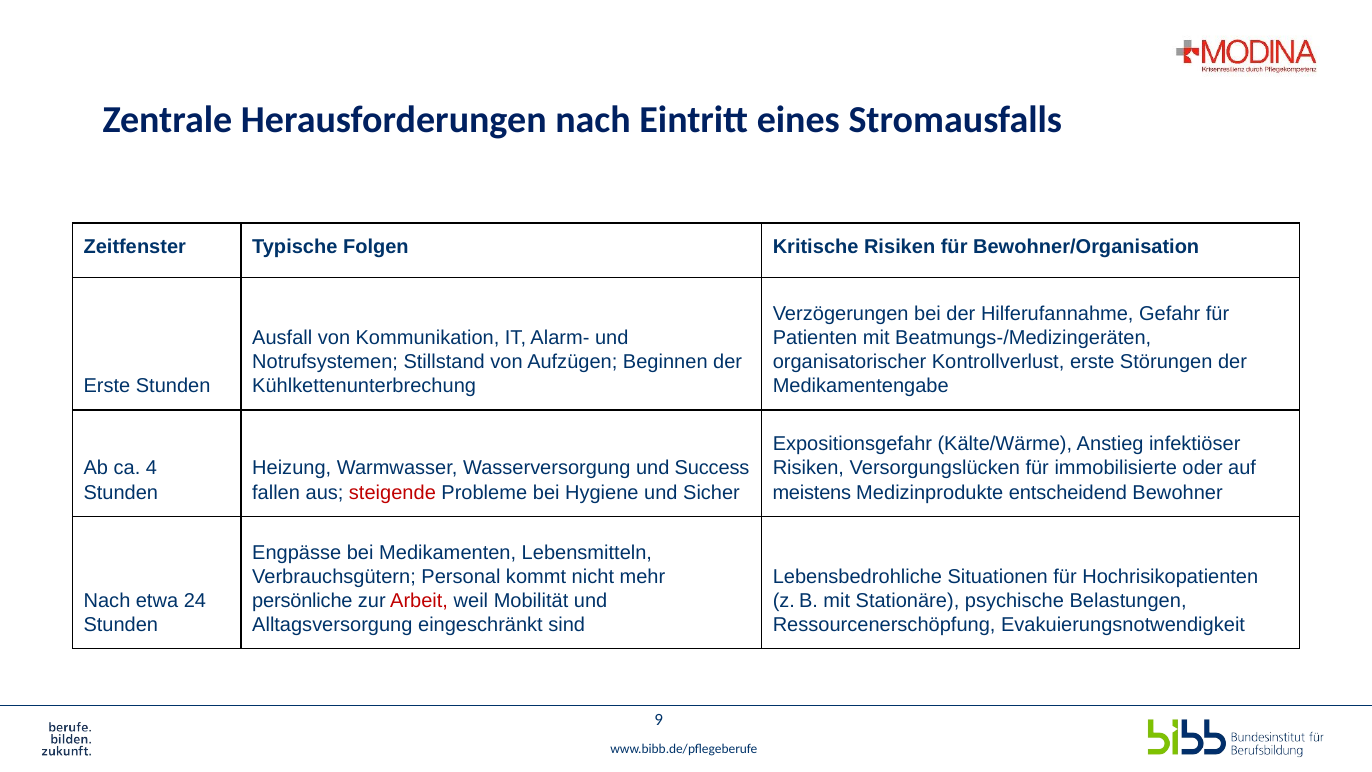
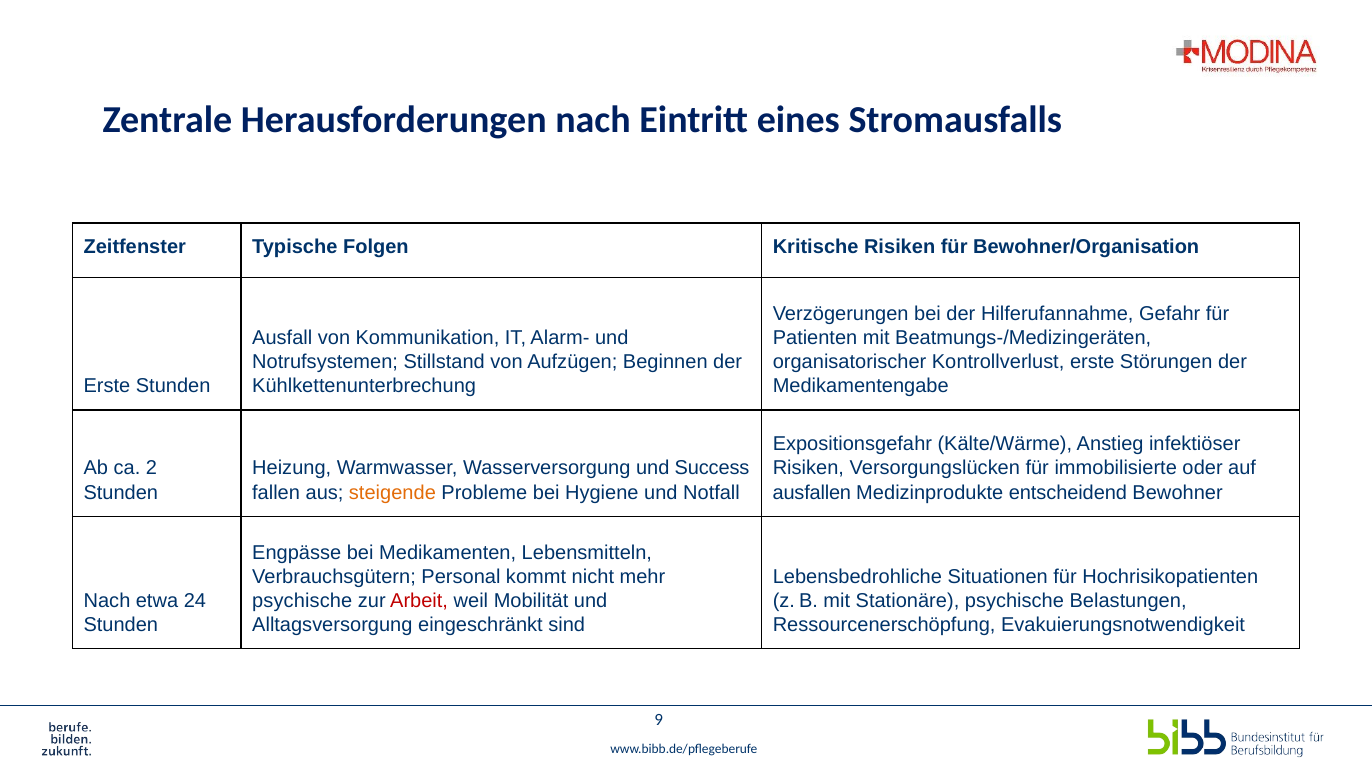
4: 4 -> 2
steigende colour: red -> orange
Sicher: Sicher -> Notfall
meistens: meistens -> ausfallen
persönliche at (302, 601): persönliche -> psychische
